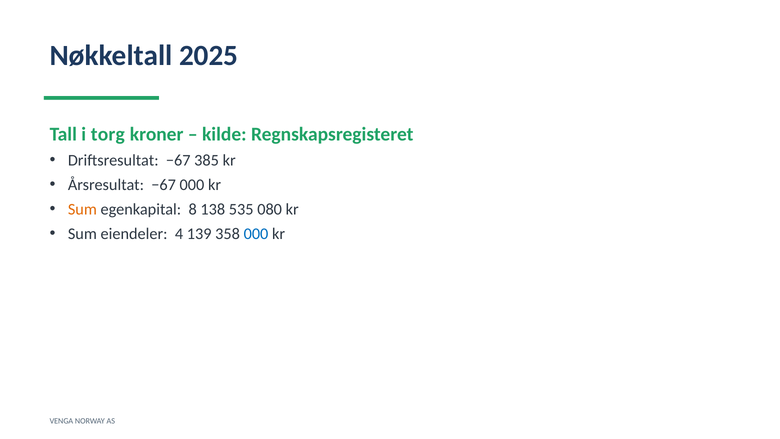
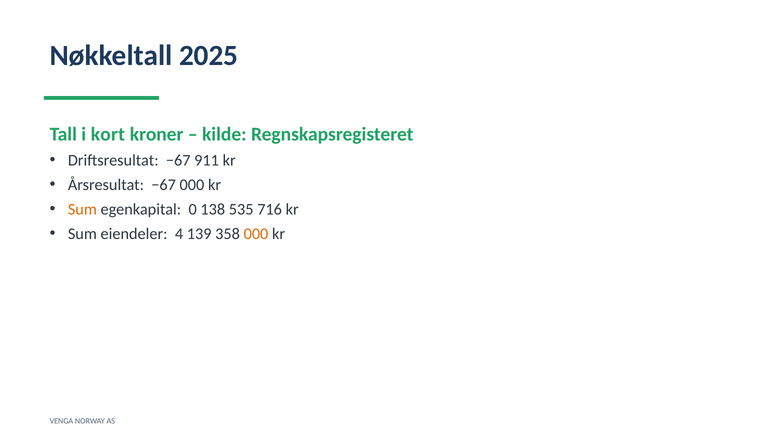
torg: torg -> kort
385: 385 -> 911
8: 8 -> 0
080: 080 -> 716
000 at (256, 234) colour: blue -> orange
